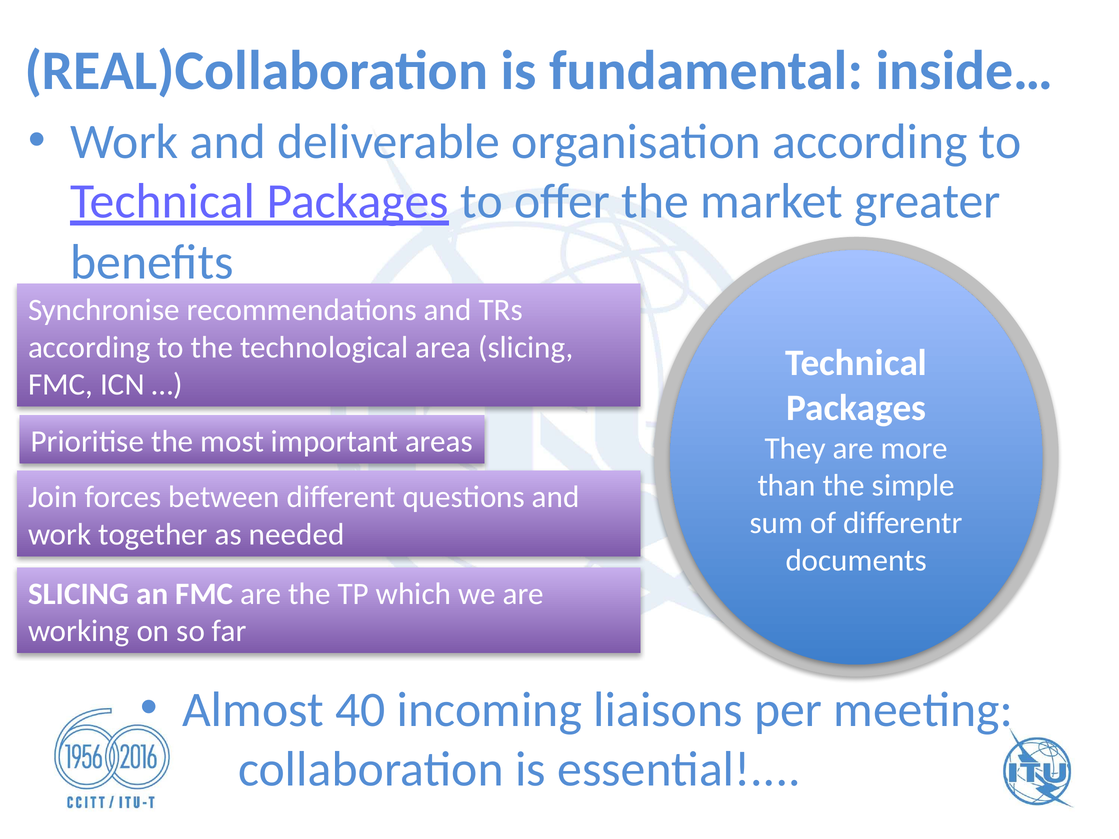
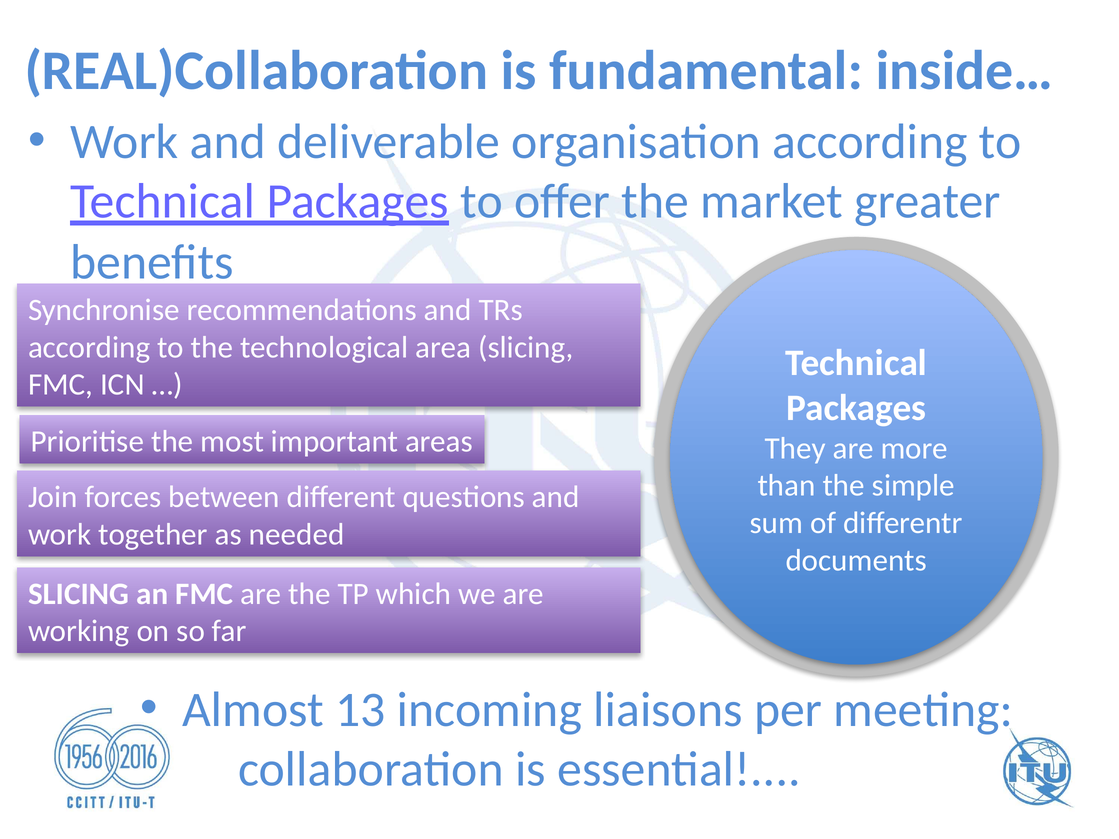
40: 40 -> 13
